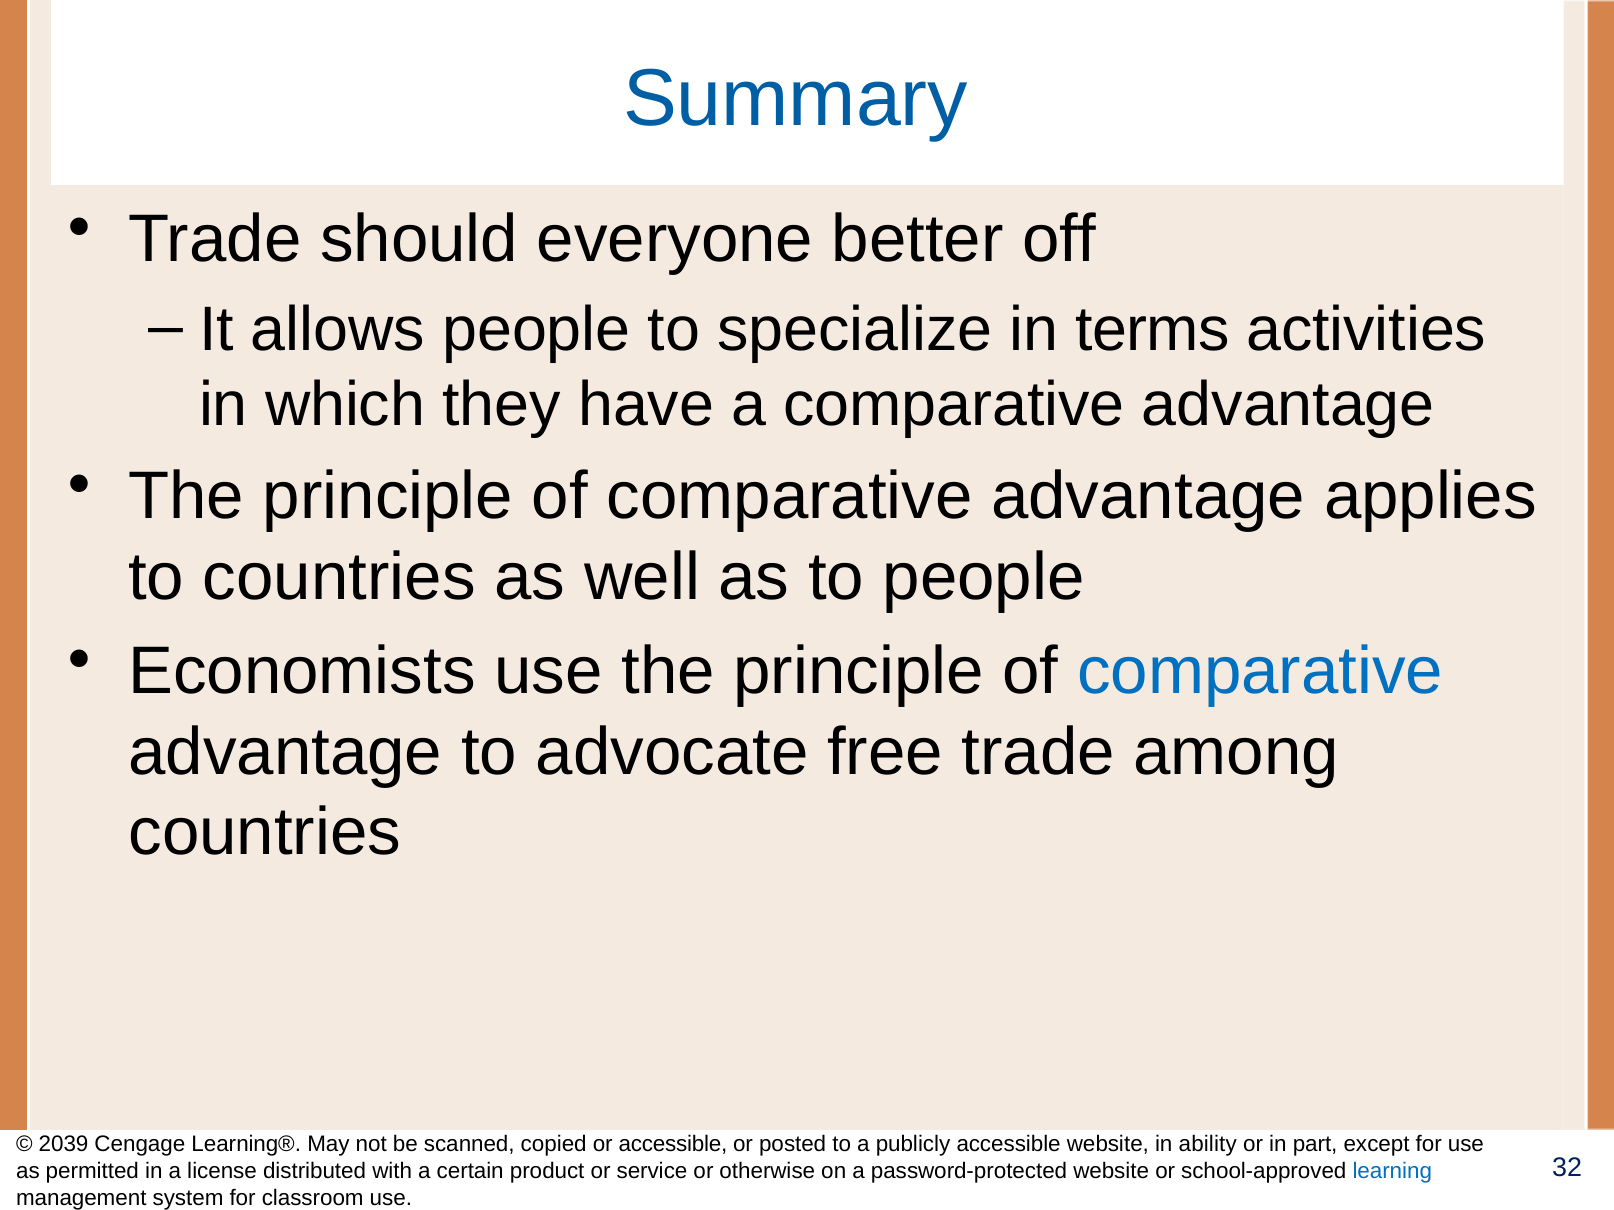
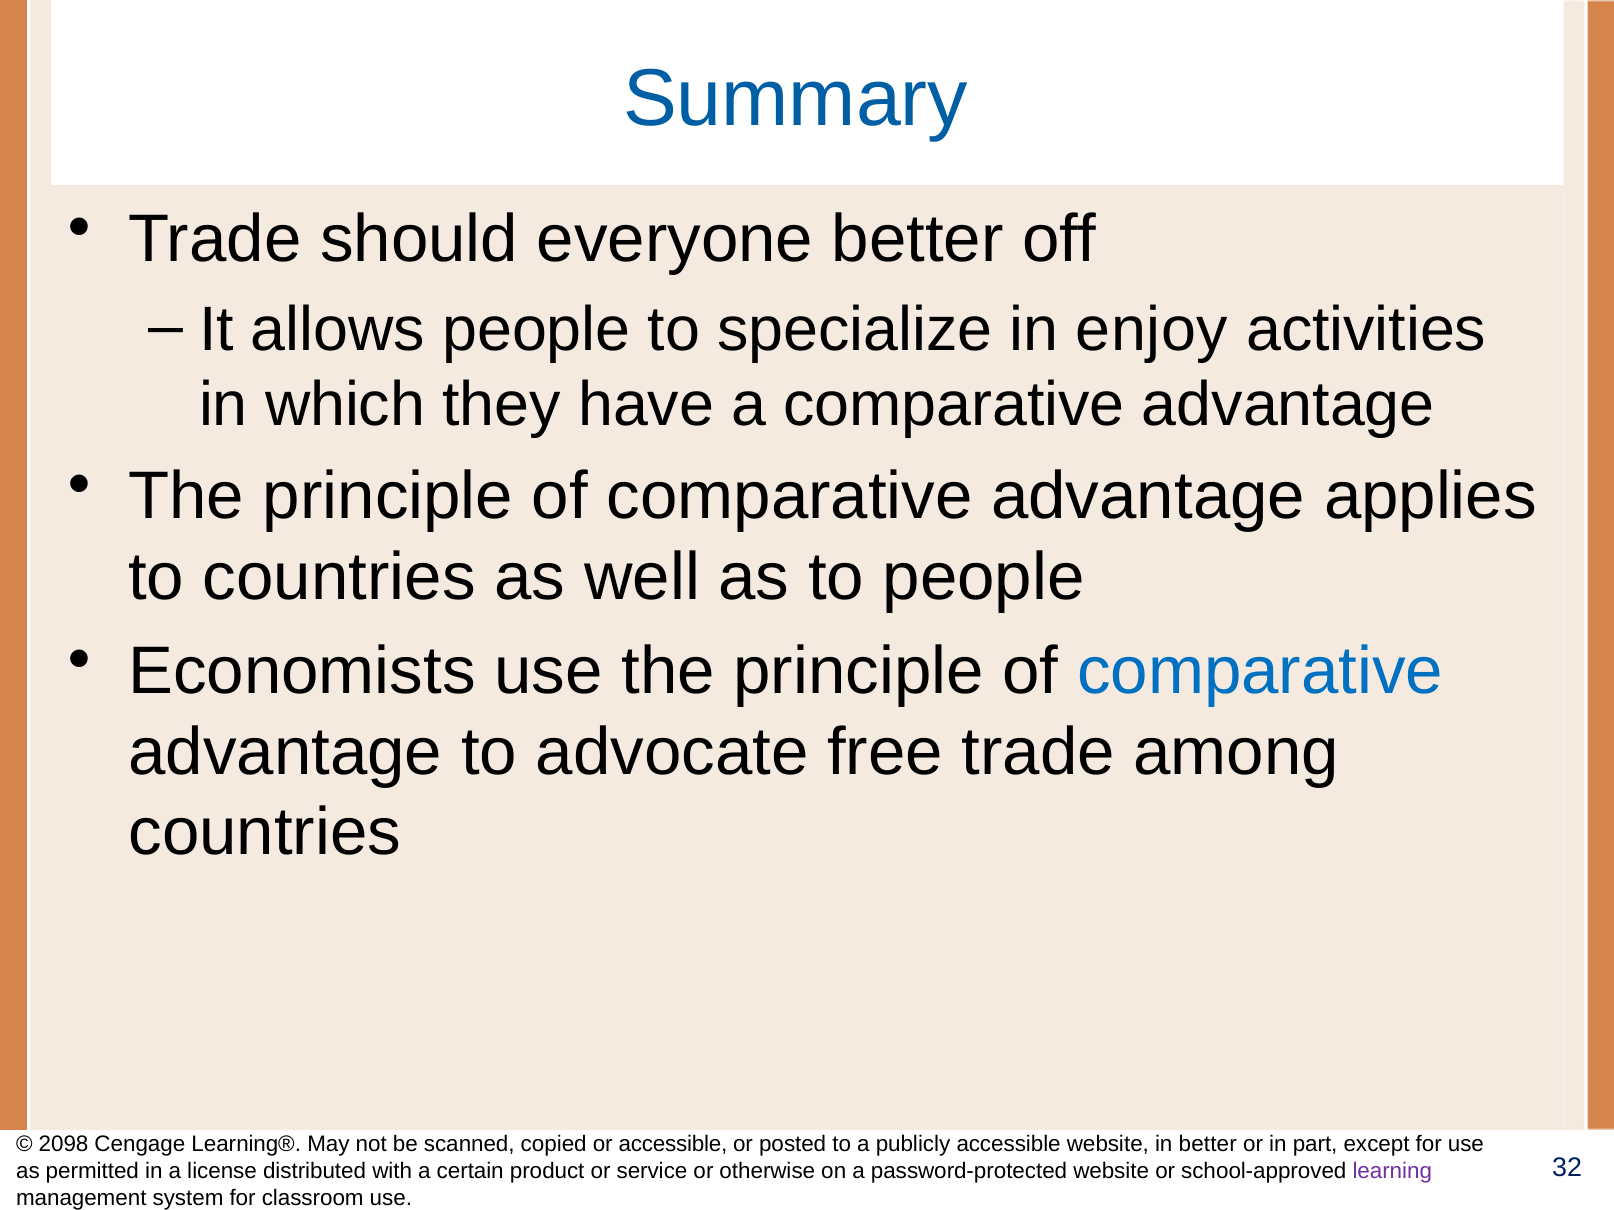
terms: terms -> enjoy
2039: 2039 -> 2098
in ability: ability -> better
learning colour: blue -> purple
